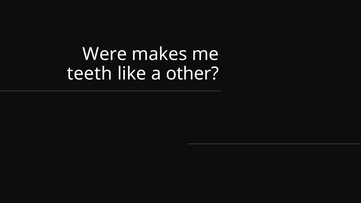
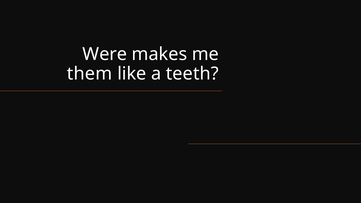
teeth: teeth -> them
other: other -> teeth
